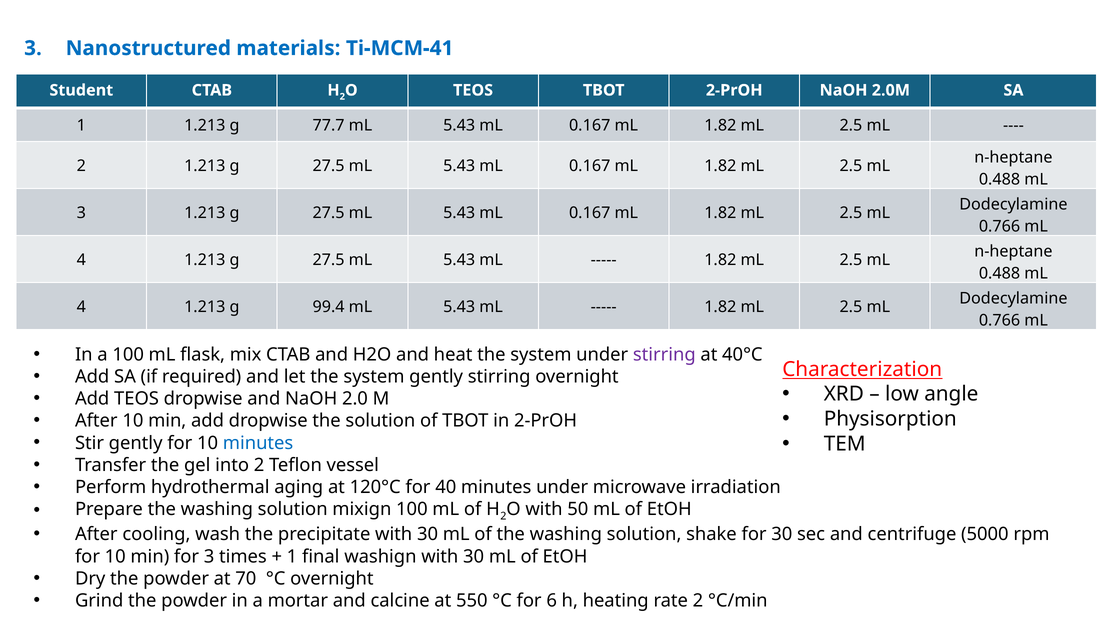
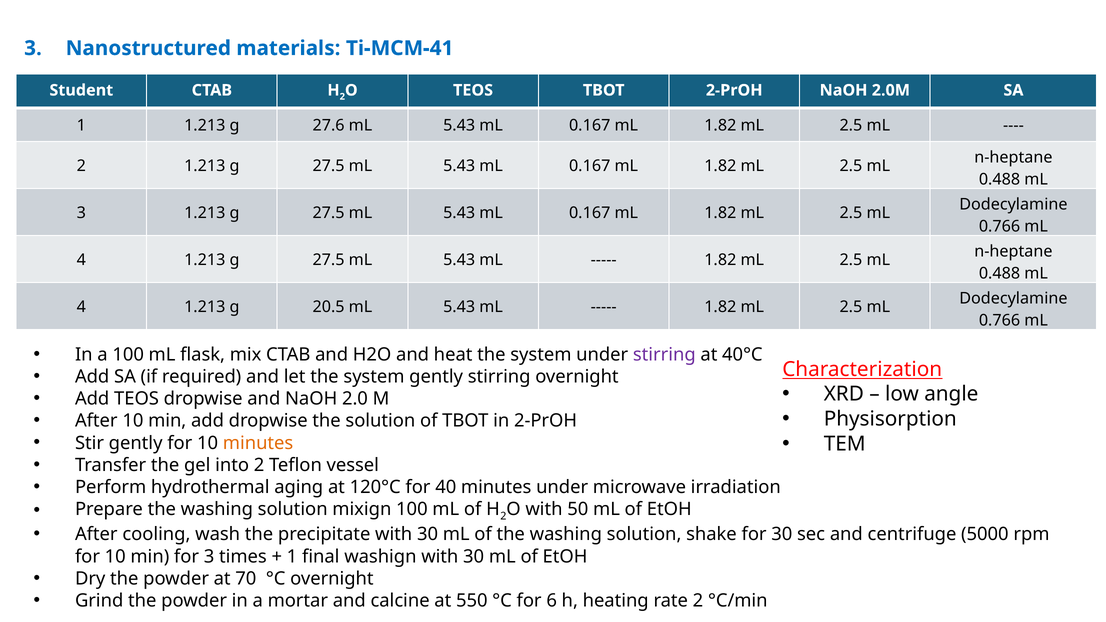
77.7: 77.7 -> 27.6
99.4: 99.4 -> 20.5
minutes at (258, 443) colour: blue -> orange
